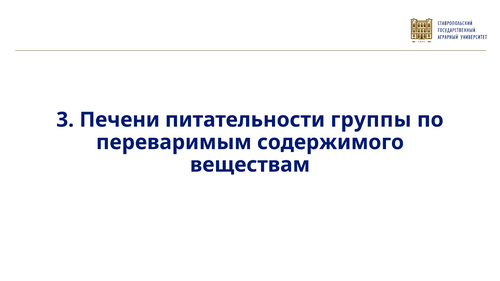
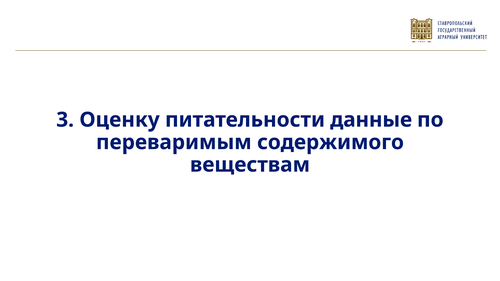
Печени: Печени -> Оценку
группы: группы -> данные
